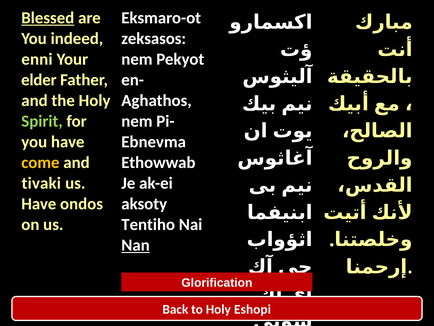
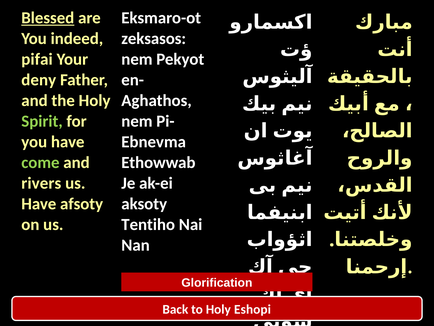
enni: enni -> pifai
elder: elder -> deny
come colour: yellow -> light green
tivaki: tivaki -> rivers
ondos: ondos -> afsoty
Nan underline: present -> none
